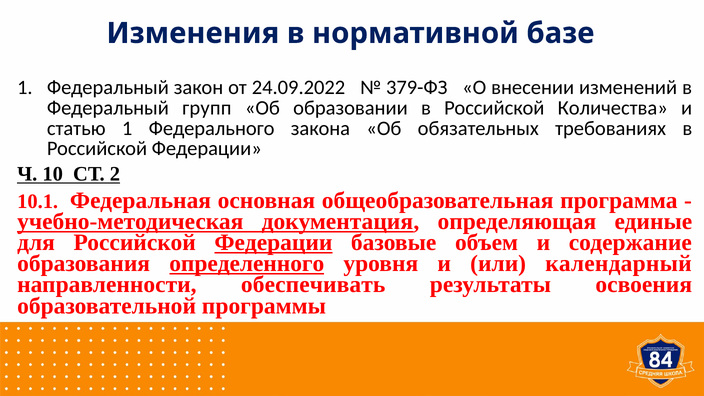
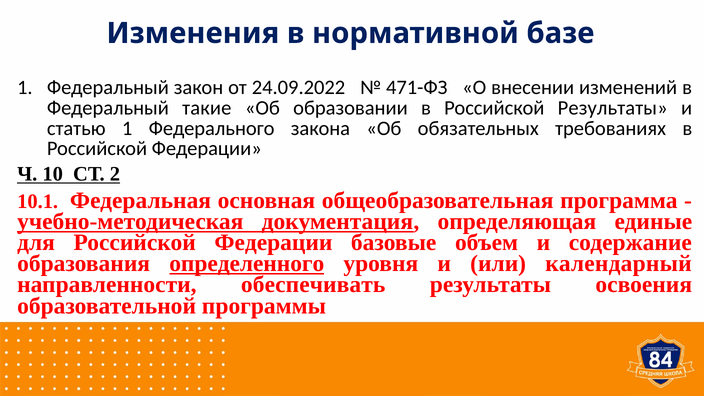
379-ФЗ: 379-ФЗ -> 471-ФЗ
групп: групп -> такие
Российской Количества: Количества -> Результаты
Федерации at (273, 243) underline: present -> none
